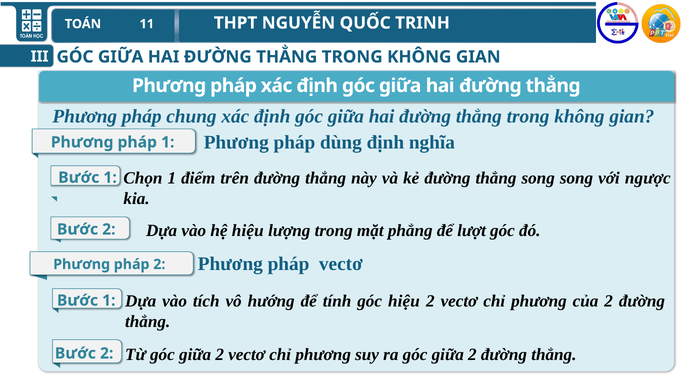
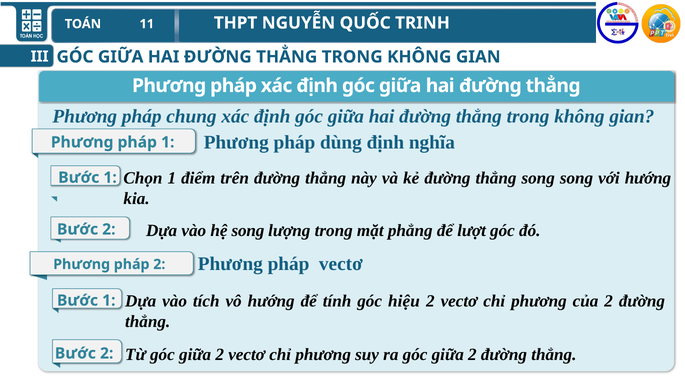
với ngược: ngược -> hướng
hệ hiệu: hiệu -> song
